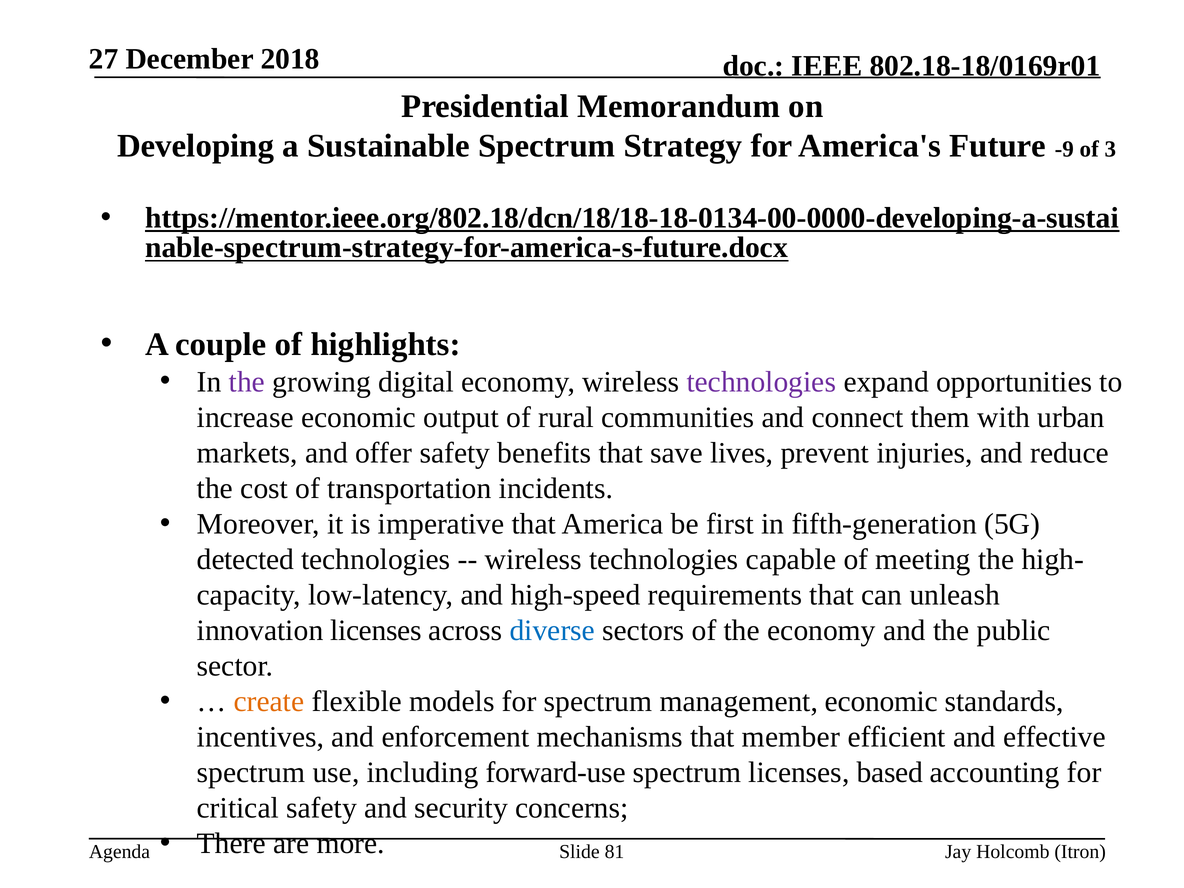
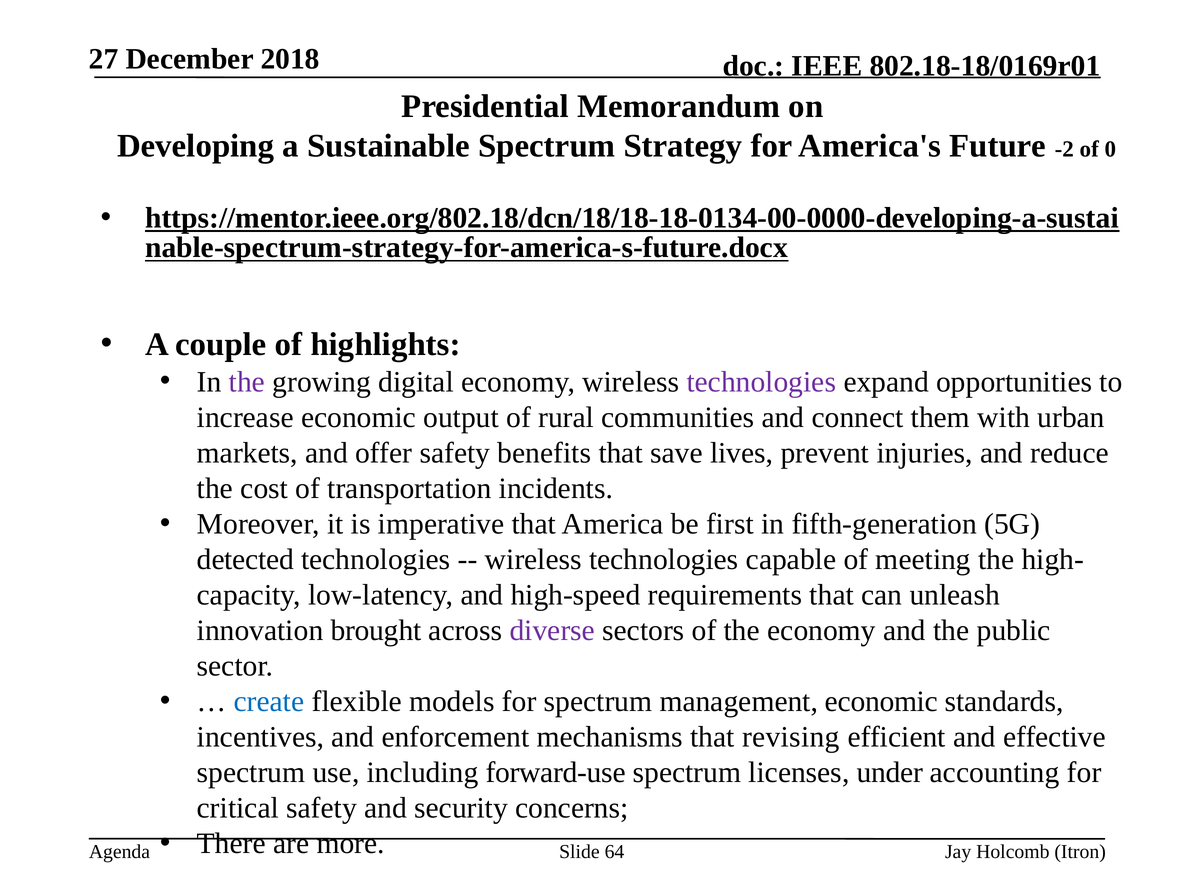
-9: -9 -> -2
3: 3 -> 0
innovation licenses: licenses -> brought
diverse colour: blue -> purple
create colour: orange -> blue
member: member -> revising
based: based -> under
81: 81 -> 64
